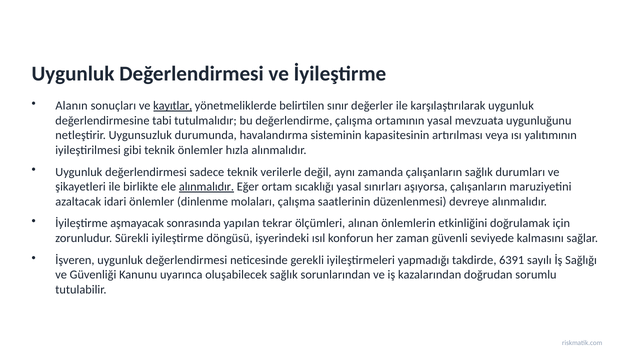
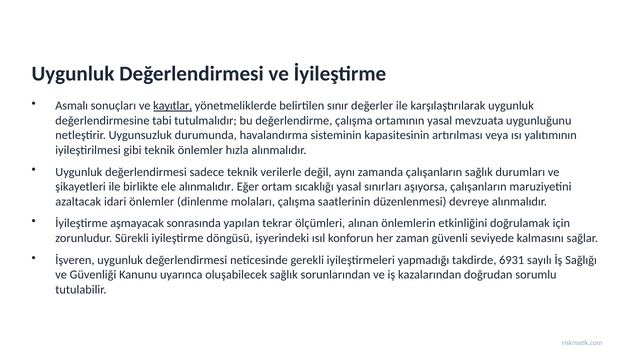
Alanın: Alanın -> Asmalı
alınmalıdır at (206, 187) underline: present -> none
6391: 6391 -> 6931
